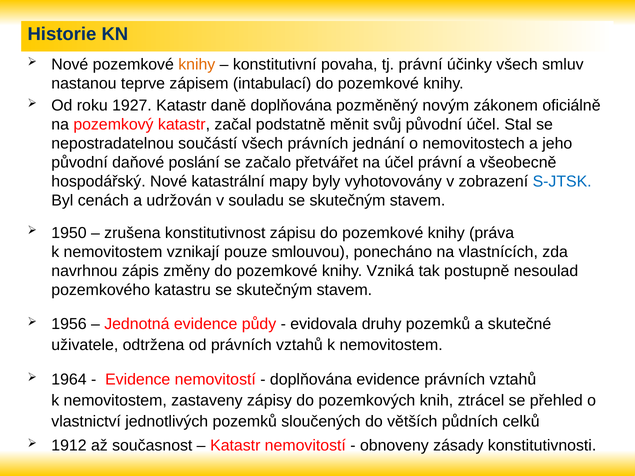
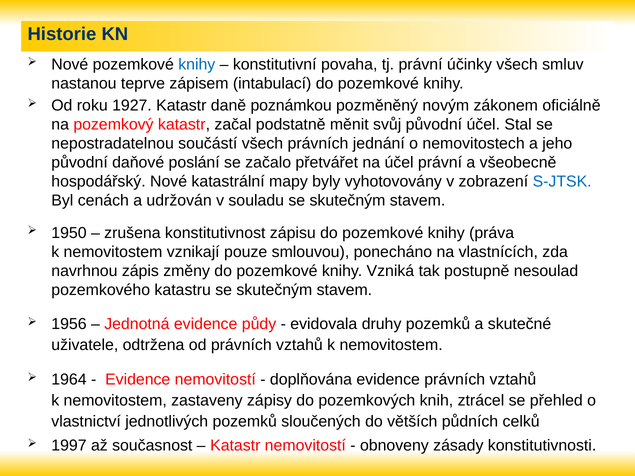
knihy at (197, 64) colour: orange -> blue
daně doplňována: doplňována -> poznámkou
1912: 1912 -> 1997
